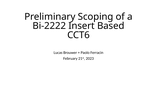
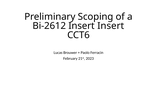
Bi-2222: Bi-2222 -> Bi-2612
Insert Based: Based -> Insert
